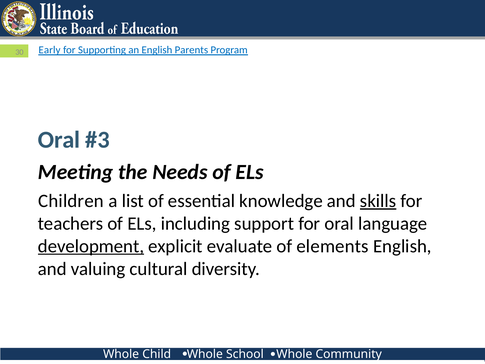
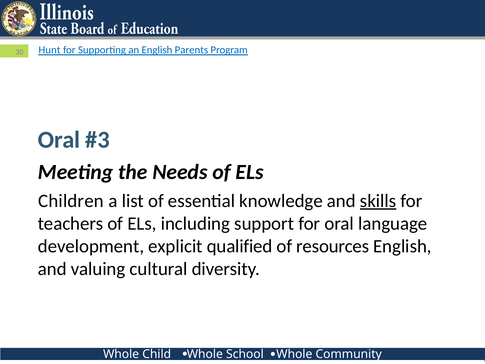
Early: Early -> Hunt
development underline: present -> none
evaluate: evaluate -> qualified
elements: elements -> resources
